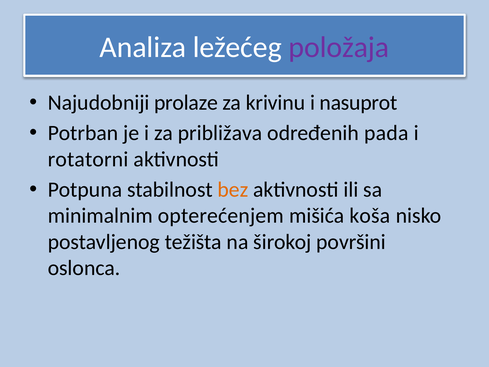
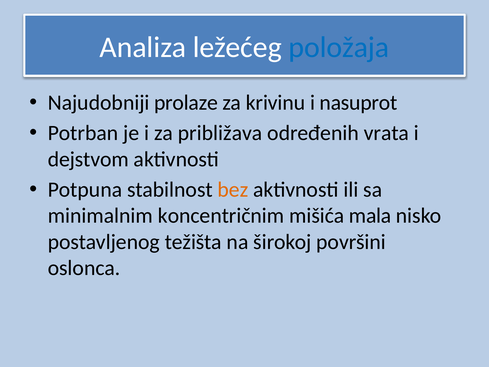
položaja colour: purple -> blue
pada: pada -> vrata
rotatorni: rotatorni -> dejstvom
opterećenjem: opterećenjem -> koncentričnim
koša: koša -> mala
